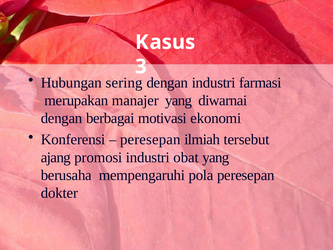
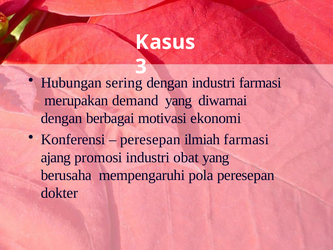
manajer: manajer -> demand
ilmiah tersebut: tersebut -> farmasi
